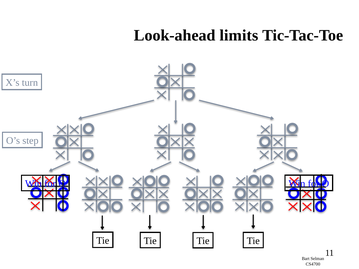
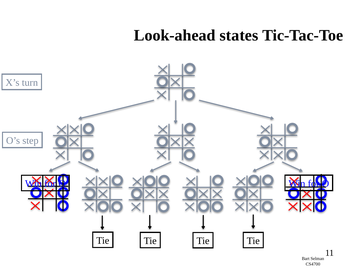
limits: limits -> states
